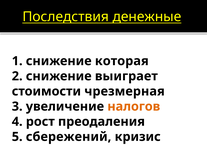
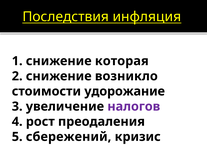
денежные: денежные -> инфляция
выиграет: выиграет -> возникло
чрезмерная: чрезмерная -> удорожание
налогов colour: orange -> purple
